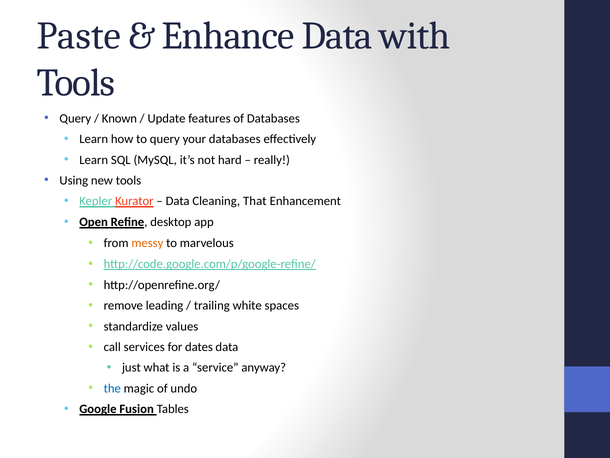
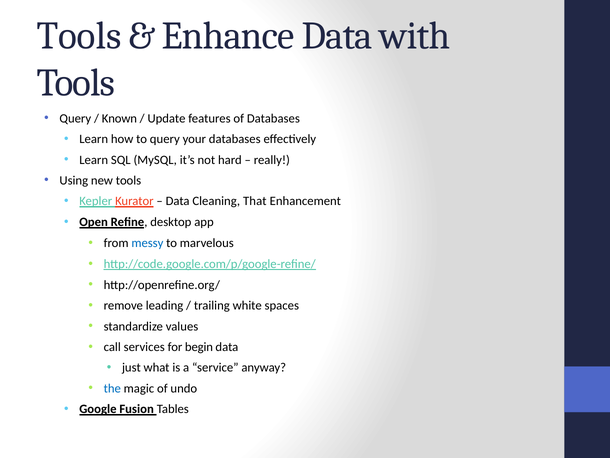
Paste at (79, 36): Paste -> Tools
messy colour: orange -> blue
dates: dates -> begin
